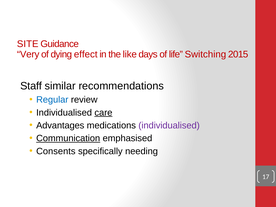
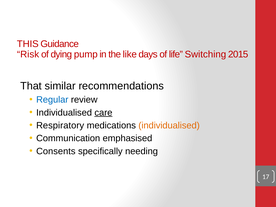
SITE: SITE -> THIS
Very: Very -> Risk
effect: effect -> pump
Staff: Staff -> That
Advantages: Advantages -> Respiratory
individualised at (169, 125) colour: purple -> orange
Communication underline: present -> none
